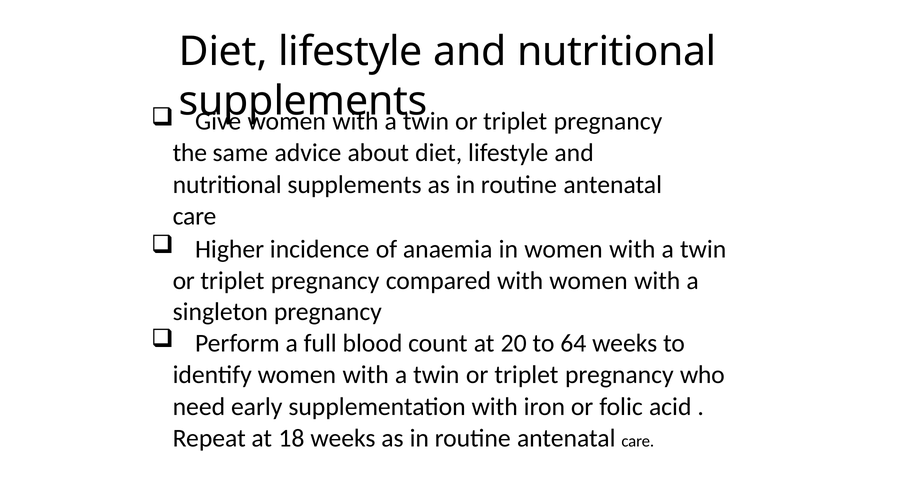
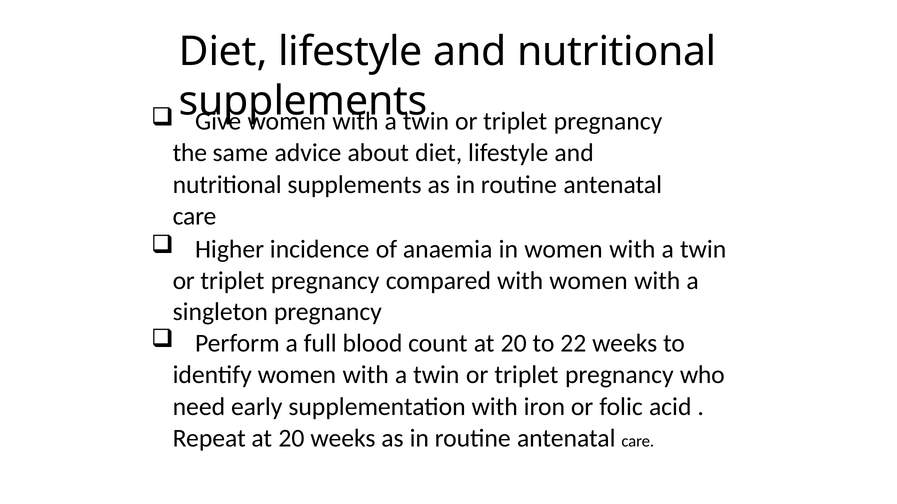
64: 64 -> 22
Repeat at 18: 18 -> 20
